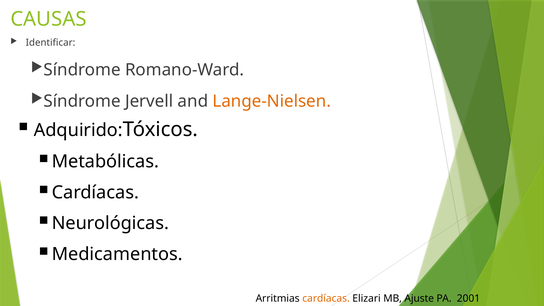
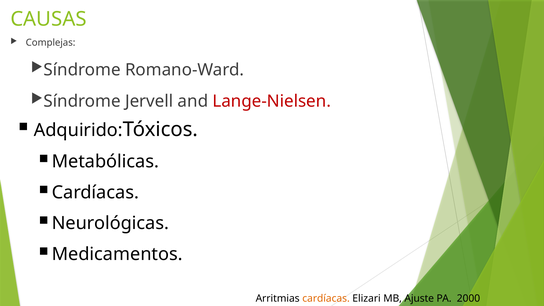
Identificar: Identificar -> Complejas
Lange-Nielsen colour: orange -> red
2001: 2001 -> 2000
